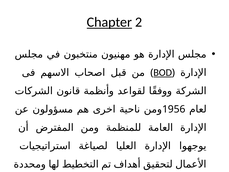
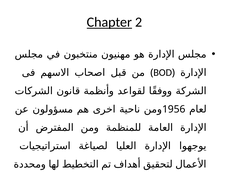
BOD underline: present -> none
